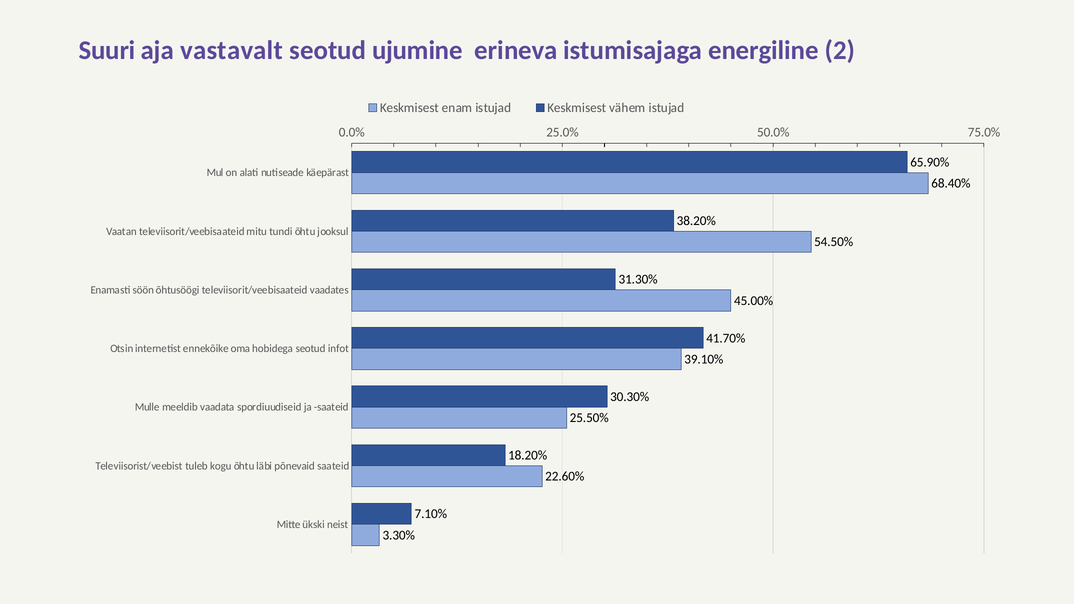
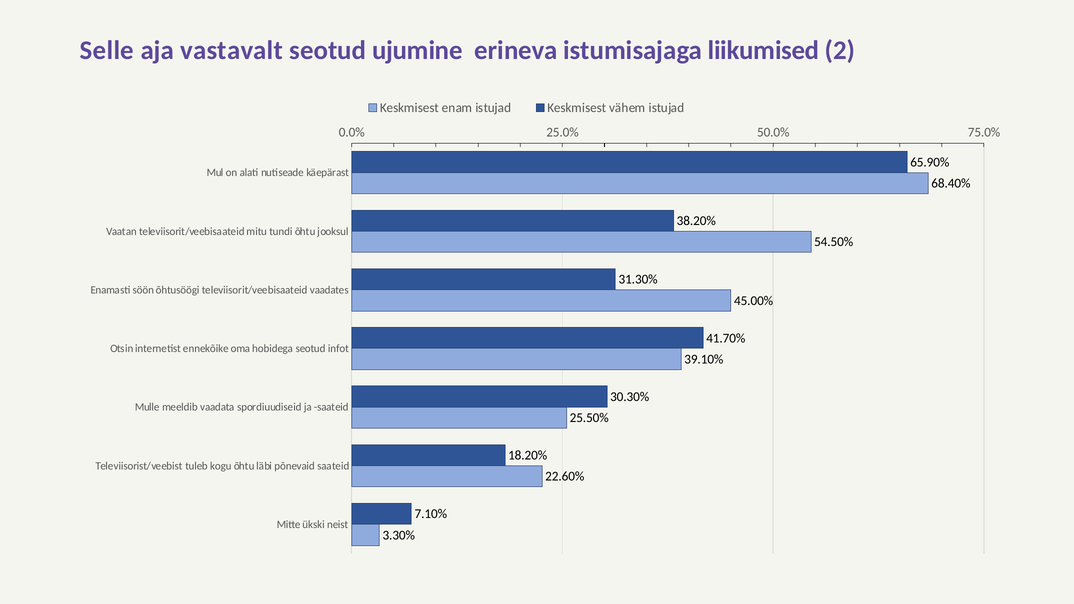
Suuri: Suuri -> Selle
energiline: energiline -> liikumised
